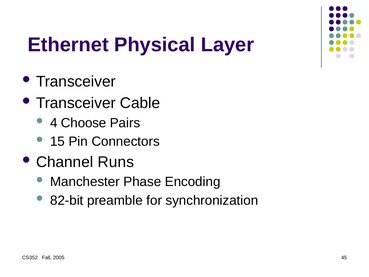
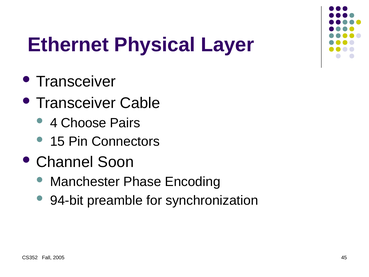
Runs: Runs -> Soon
82-bit: 82-bit -> 94-bit
